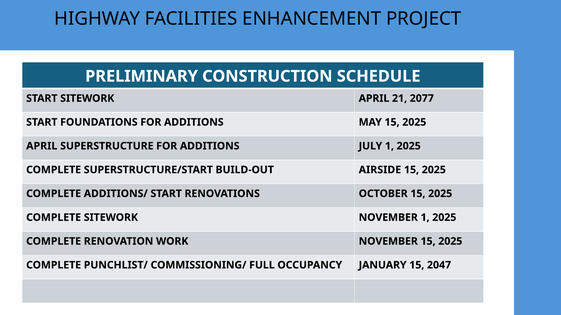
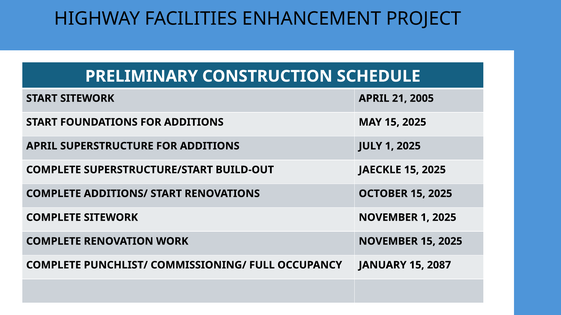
2077: 2077 -> 2005
AIRSIDE: AIRSIDE -> JAECKLE
2047: 2047 -> 2087
